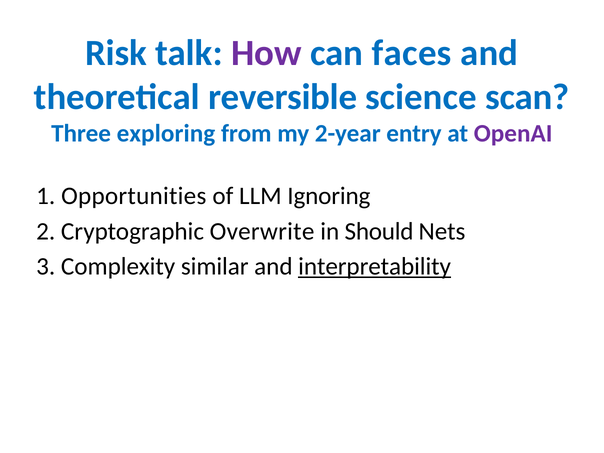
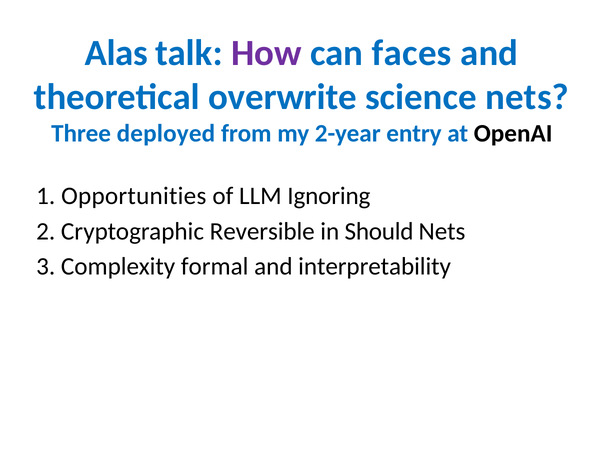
Risk: Risk -> Alas
reversible: reversible -> overwrite
science scan: scan -> nets
exploring: exploring -> deployed
OpenAI colour: purple -> black
Overwrite: Overwrite -> Reversible
similar: similar -> formal
interpretability underline: present -> none
